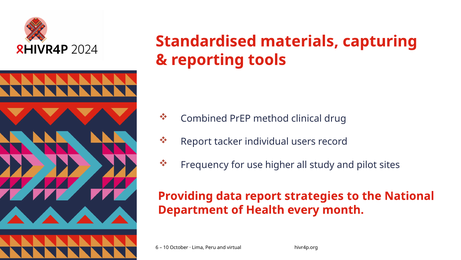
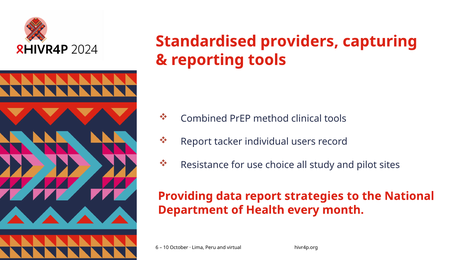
materials: materials -> providers
clinical drug: drug -> tools
Frequency: Frequency -> Resistance
higher: higher -> choice
